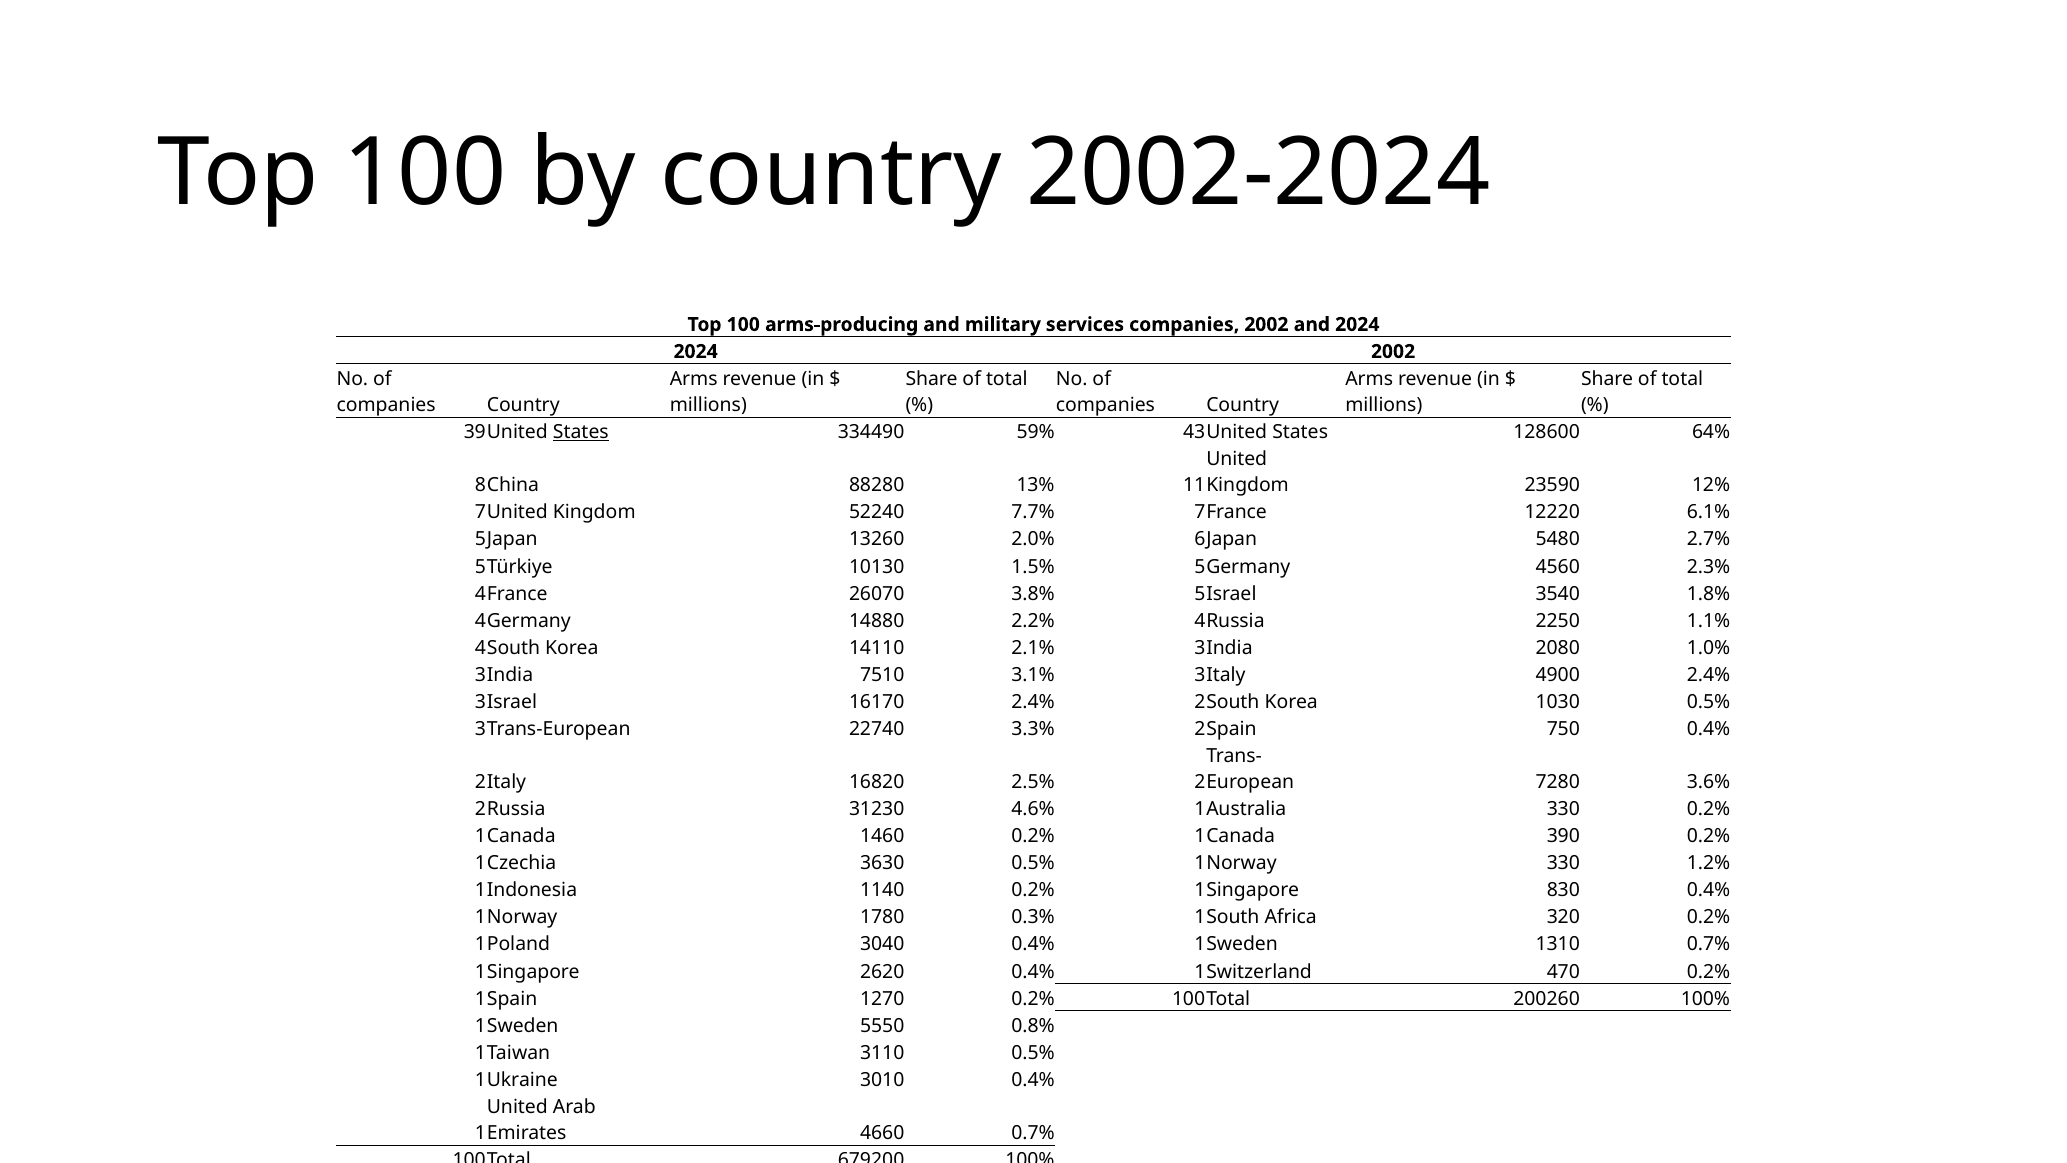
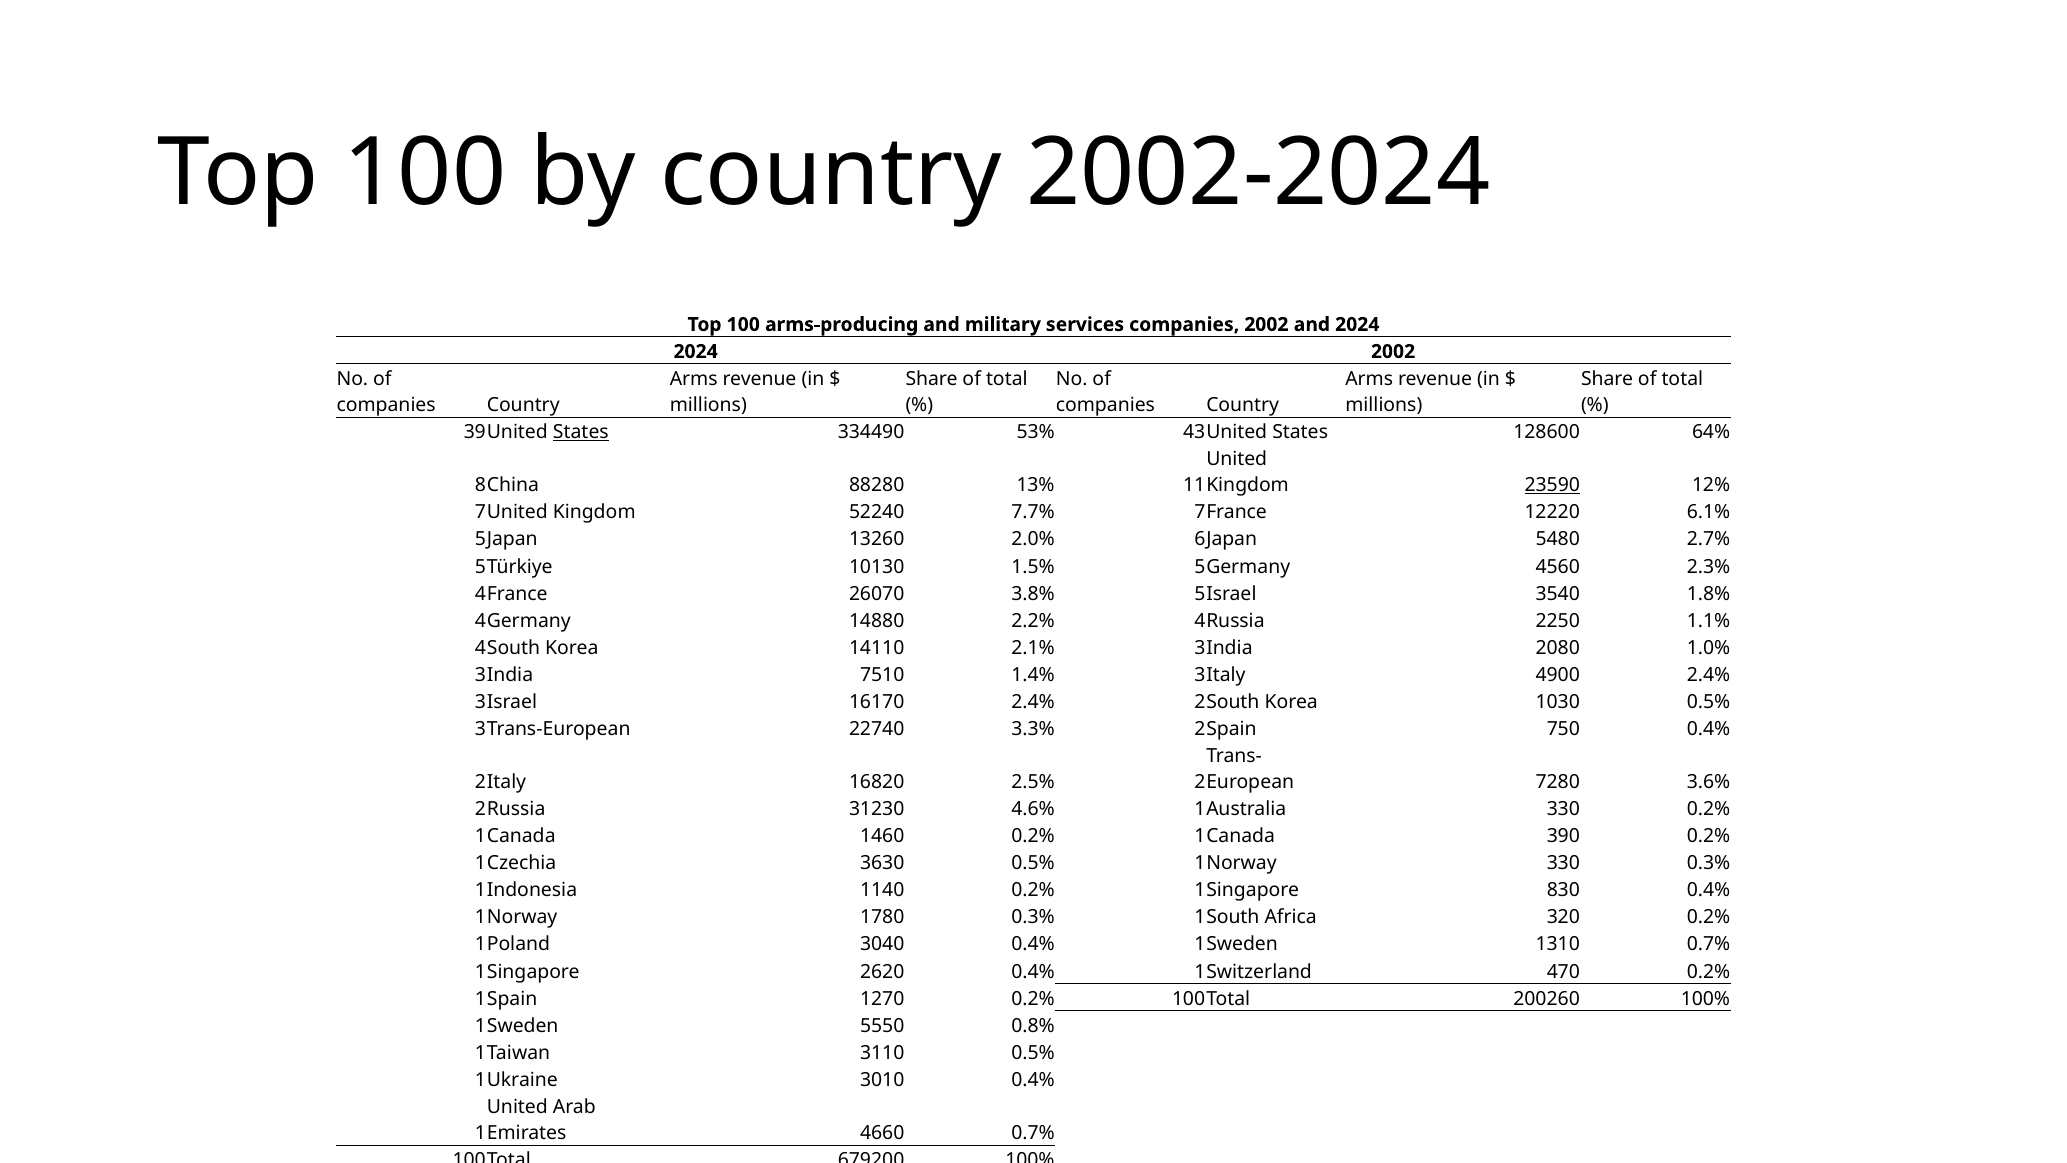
59%: 59% -> 53%
23590 underline: none -> present
3.1%: 3.1% -> 1.4%
330 1.2%: 1.2% -> 0.3%
